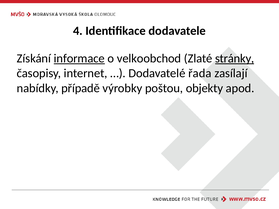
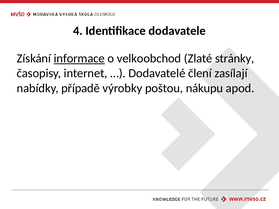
stránky underline: present -> none
řada: řada -> člení
objekty: objekty -> nákupu
